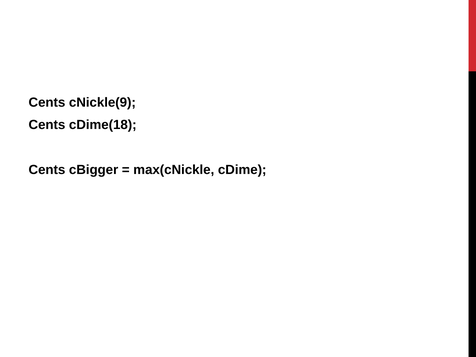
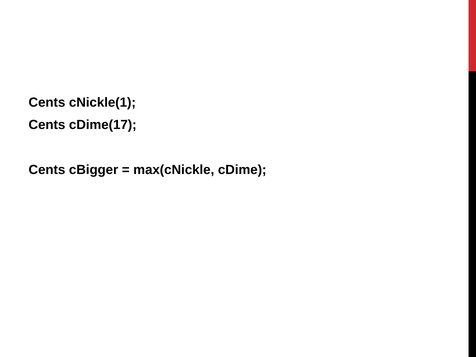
cNickle(9: cNickle(9 -> cNickle(1
cDime(18: cDime(18 -> cDime(17
